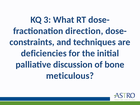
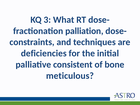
direction: direction -> palliation
discussion: discussion -> consistent
